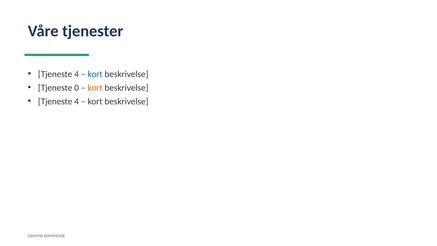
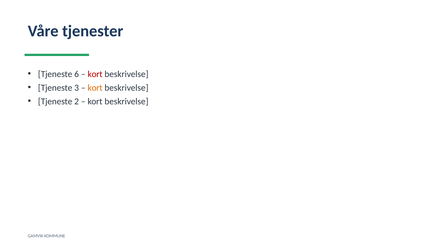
4 at (77, 74): 4 -> 6
kort at (95, 74) colour: blue -> red
0: 0 -> 3
4 at (77, 101): 4 -> 2
